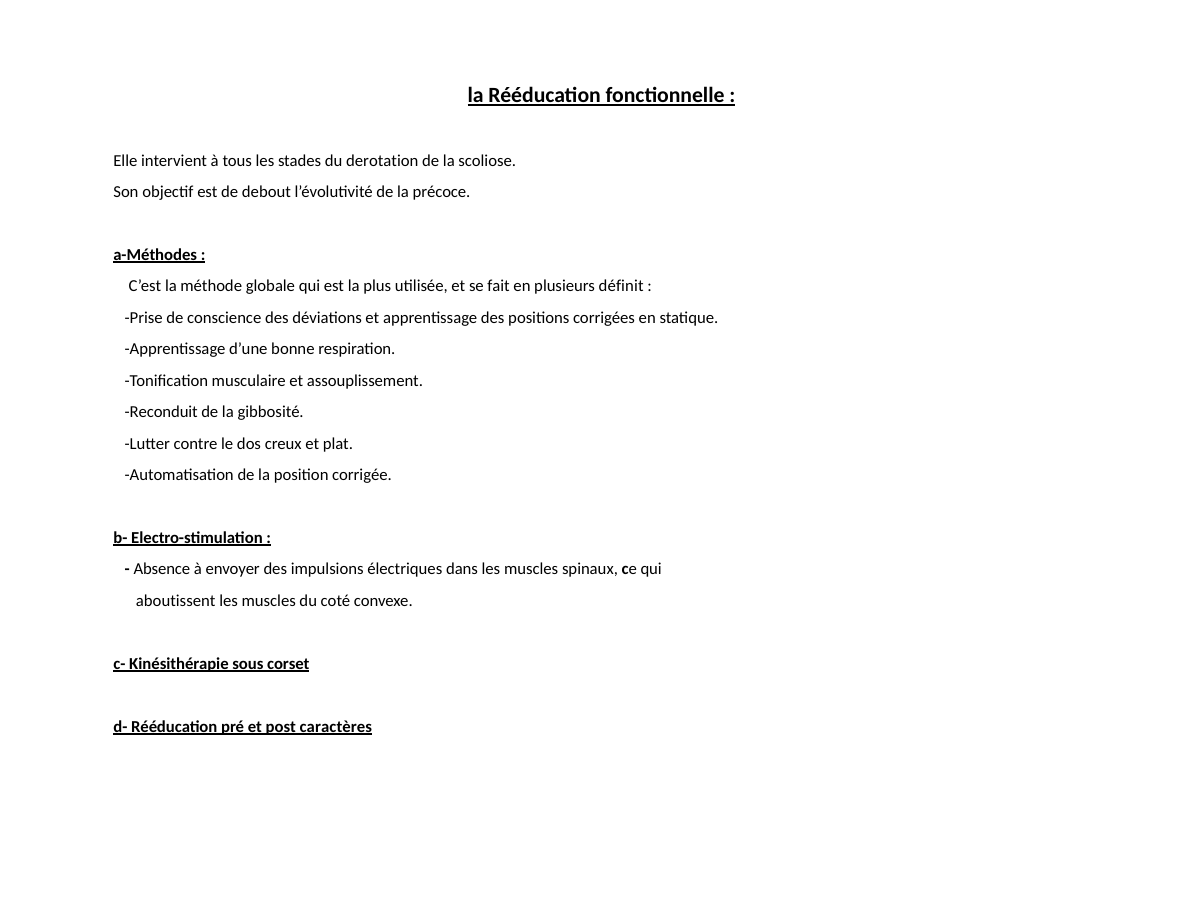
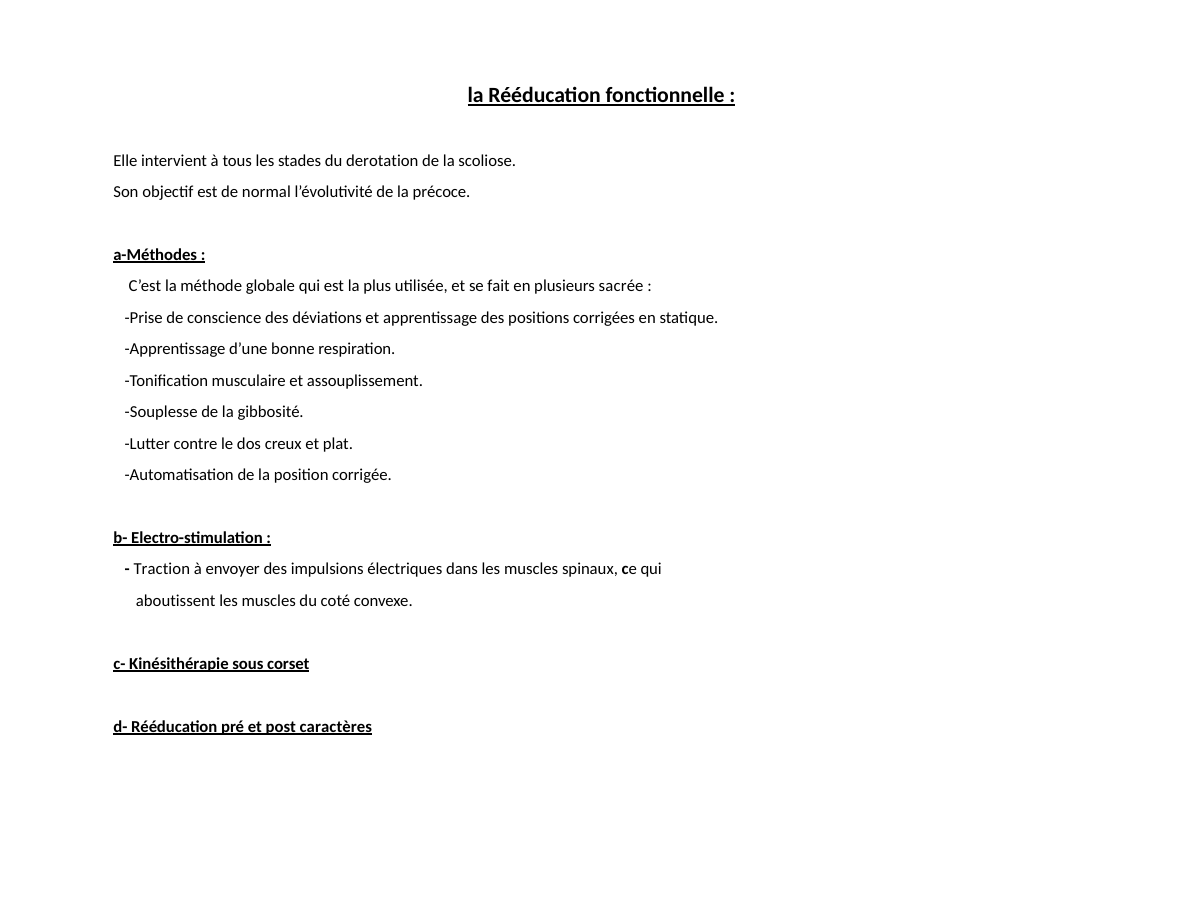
debout: debout -> normal
définit: définit -> sacrée
Reconduit: Reconduit -> Souplesse
Absence: Absence -> Traction
